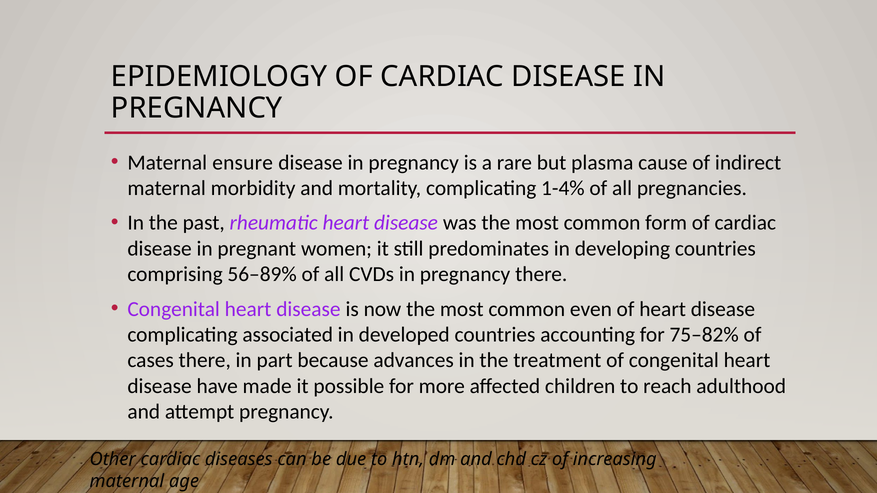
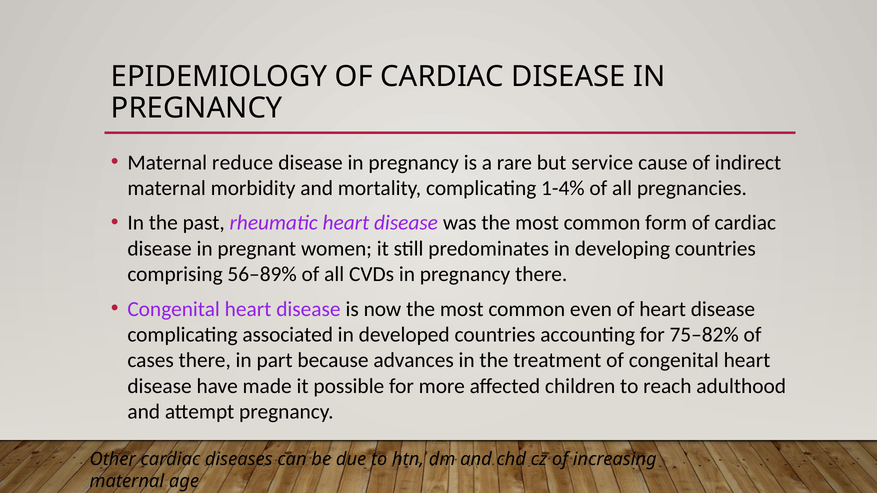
ensure: ensure -> reduce
plasma: plasma -> service
